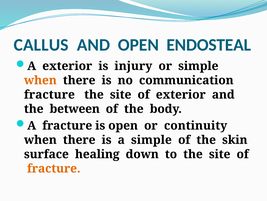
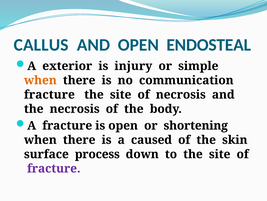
of exterior: exterior -> necrosis
the between: between -> necrosis
continuity: continuity -> shortening
a simple: simple -> caused
healing: healing -> process
fracture at (54, 168) colour: orange -> purple
